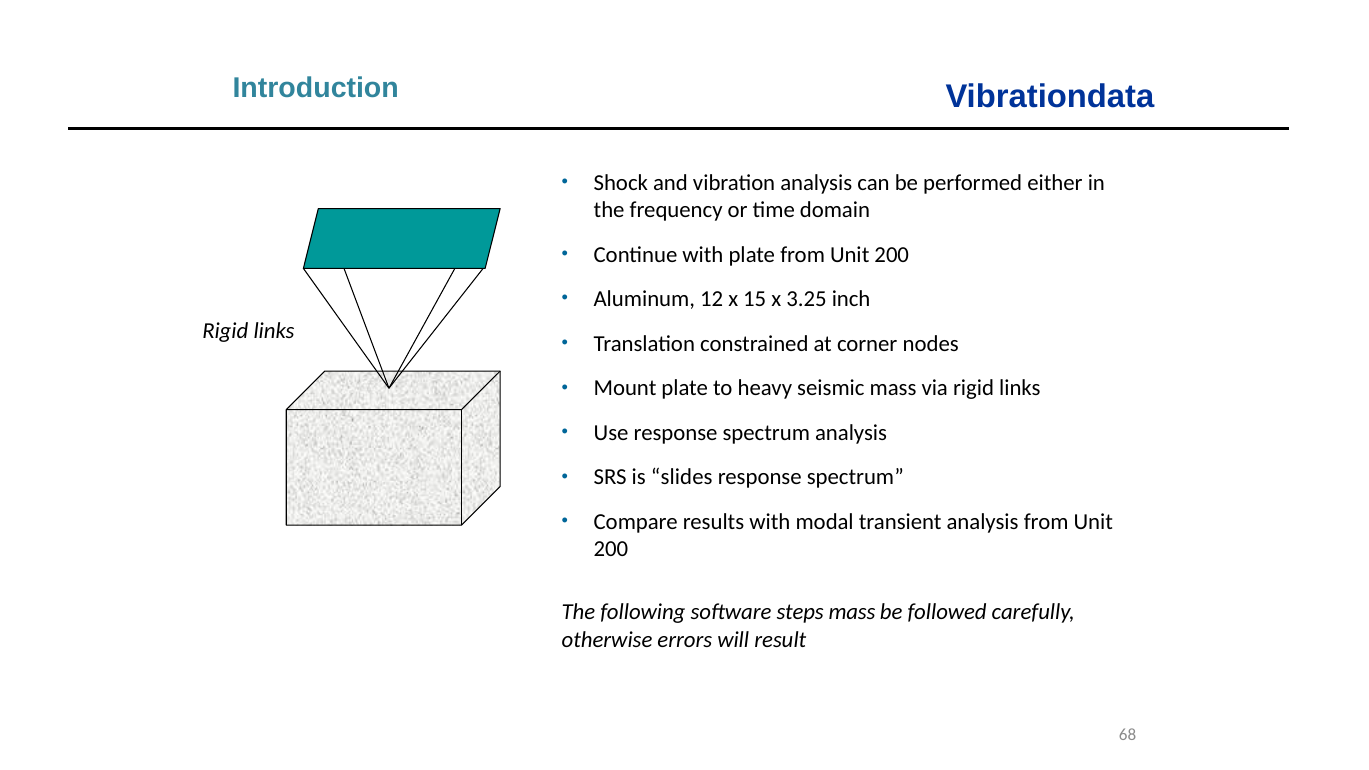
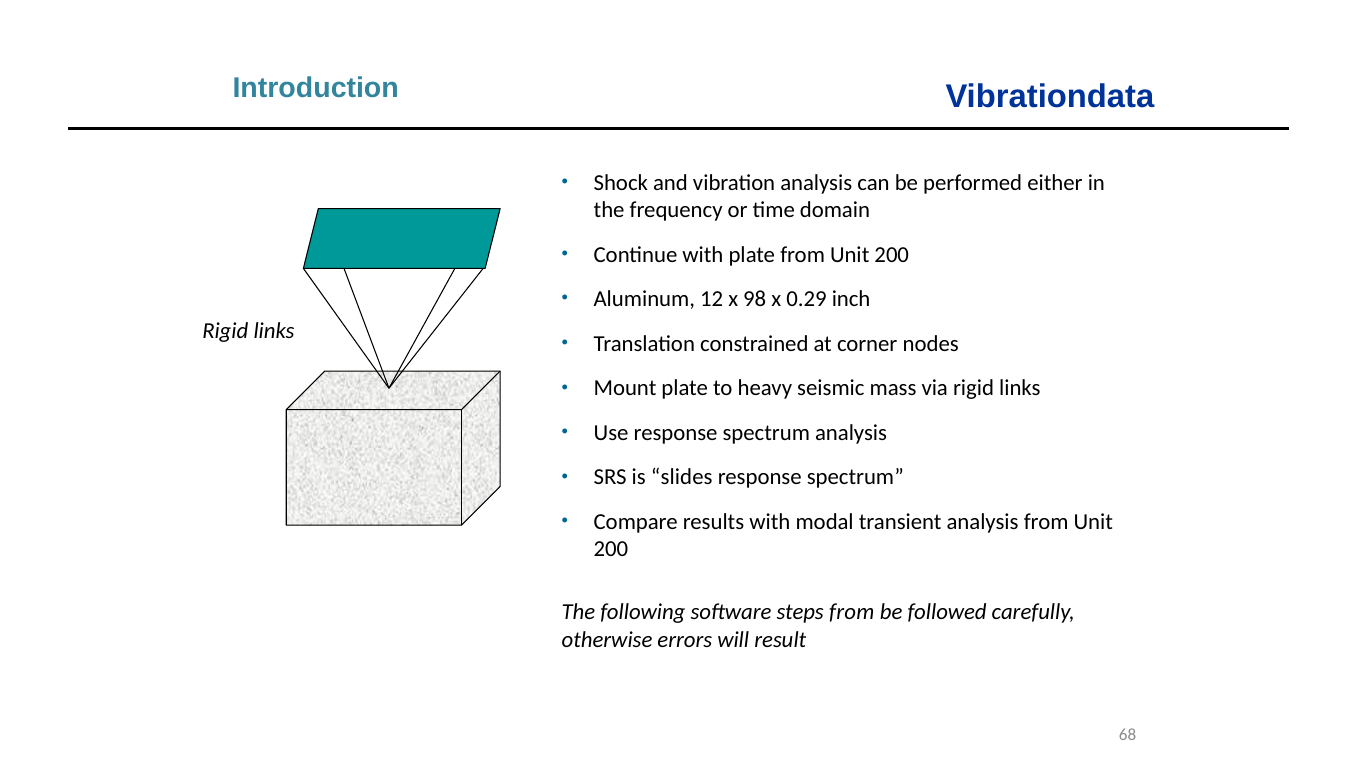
15: 15 -> 98
3.25: 3.25 -> 0.29
steps mass: mass -> from
